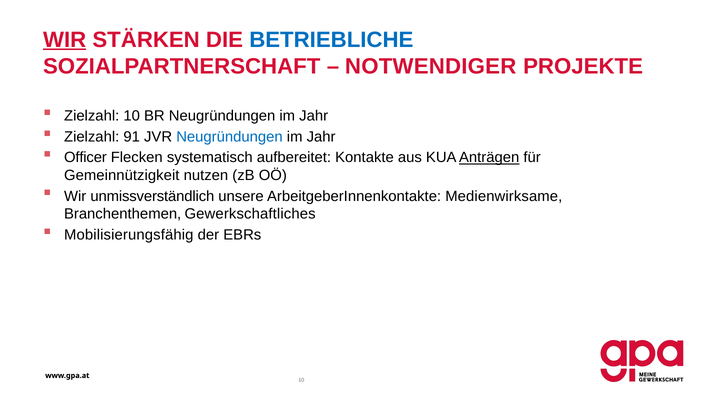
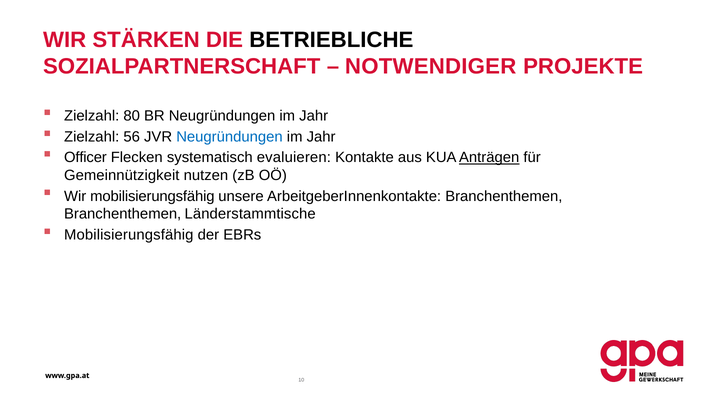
WIR at (65, 40) underline: present -> none
BETRIEBLICHE colour: blue -> black
Zielzahl 10: 10 -> 80
91: 91 -> 56
aufbereitet: aufbereitet -> evaluieren
Wir unmissverständlich: unmissverständlich -> mobilisierungsfähig
ArbeitgeberInnenkontakte Medienwirksame: Medienwirksame -> Branchenthemen
Gewerkschaftliches: Gewerkschaftliches -> Länderstammtische
